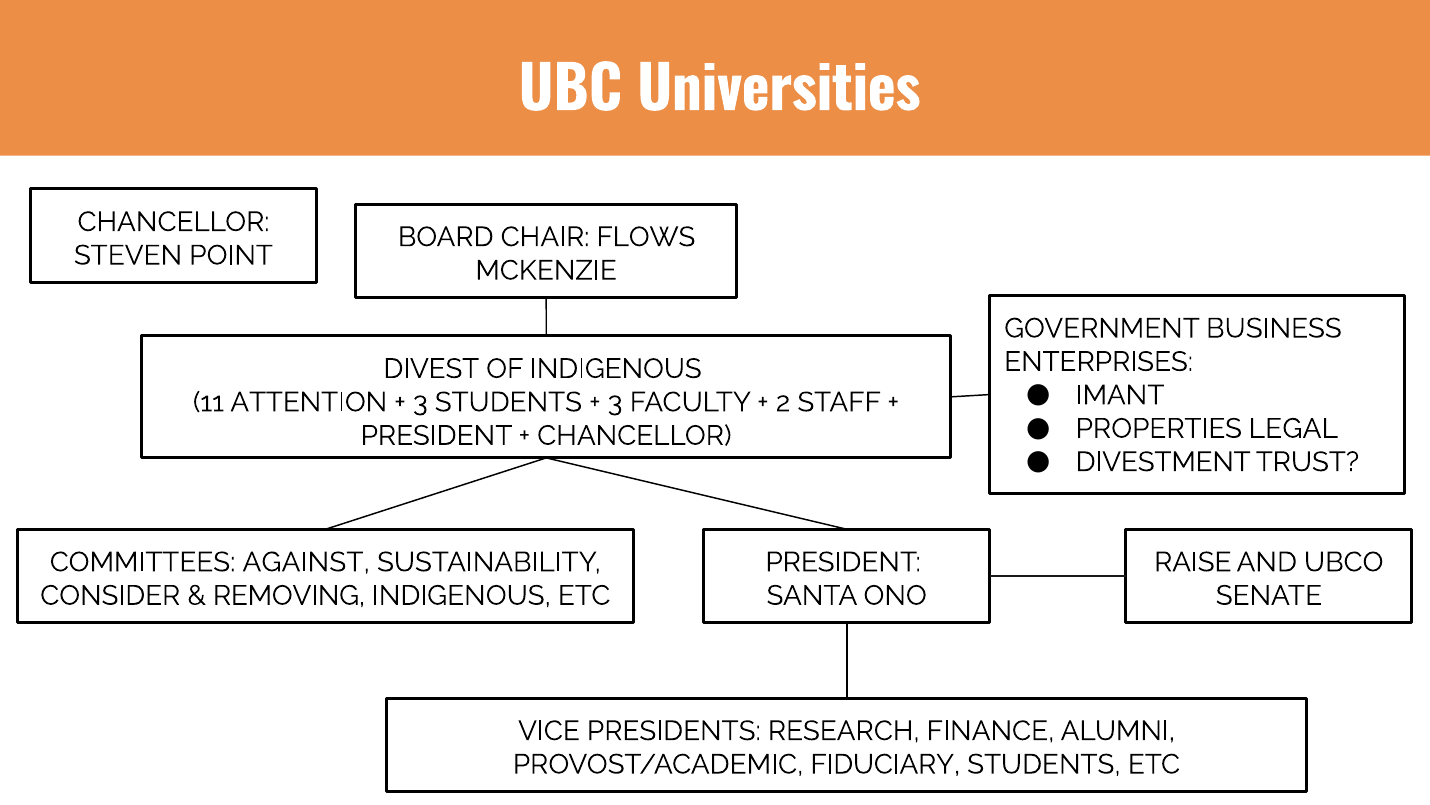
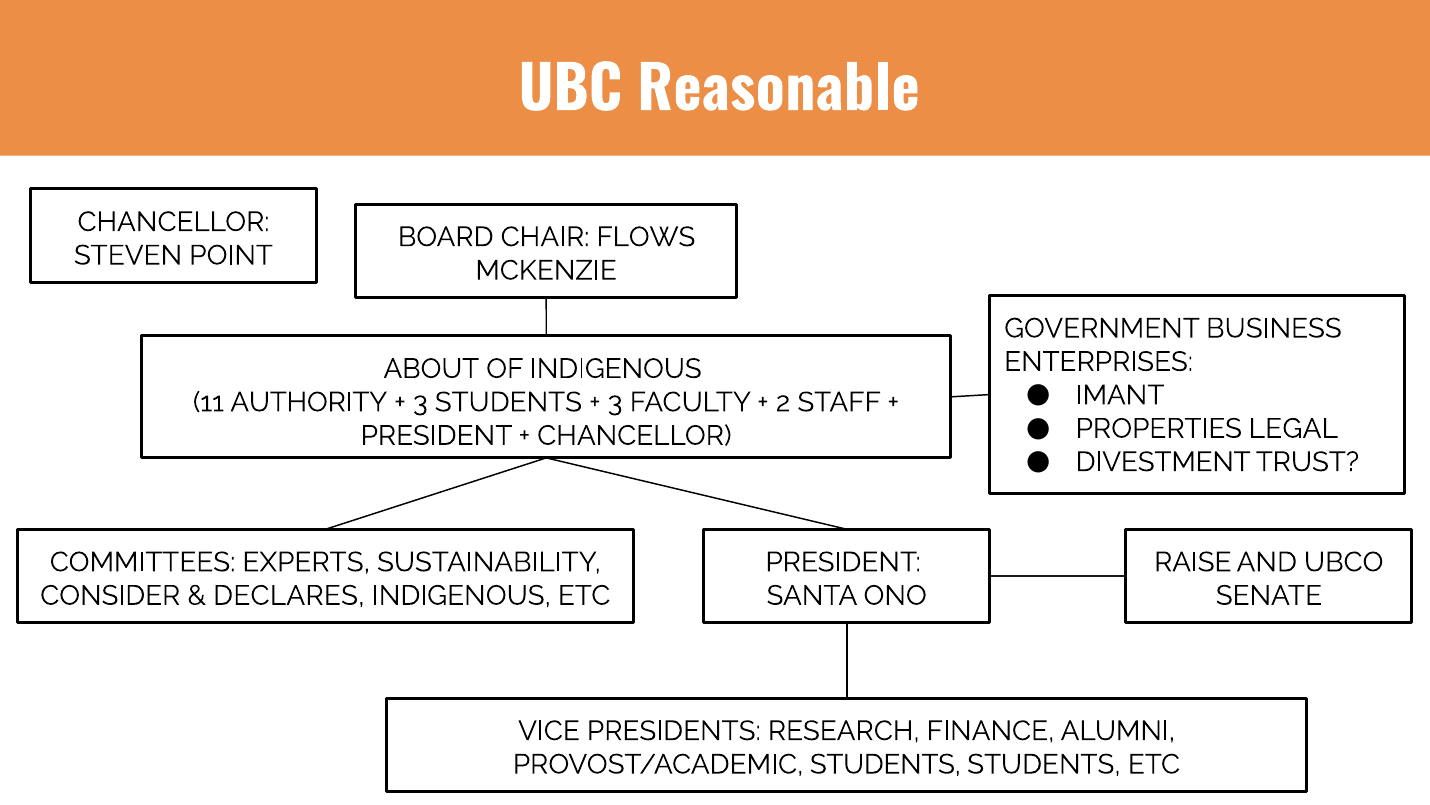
Universities: Universities -> Reasonable
DIVEST: DIVEST -> ABOUT
ATTENTION: ATTENTION -> AUTHORITY
AGAINST: AGAINST -> EXPERTS
REMOVING: REMOVING -> DECLARES
PROVOST/ACADEMIC FIDUCIARY: FIDUCIARY -> STUDENTS
